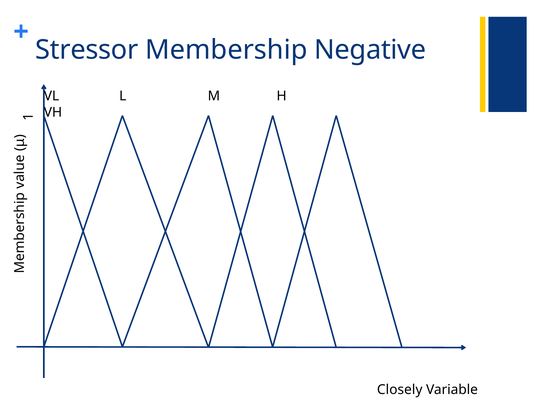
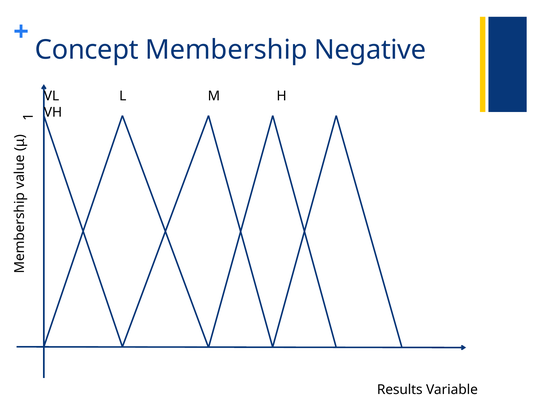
Stressor: Stressor -> Concept
Closely: Closely -> Results
